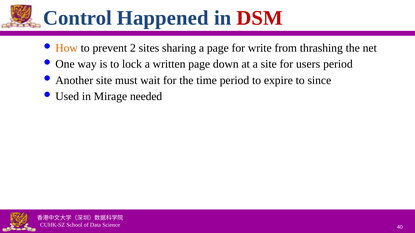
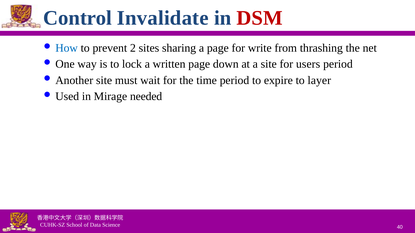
Happened: Happened -> Invalidate
How colour: orange -> blue
since: since -> layer
